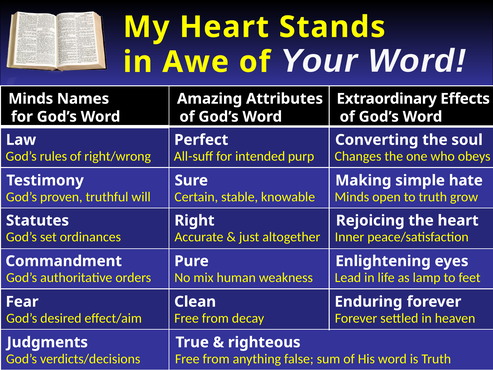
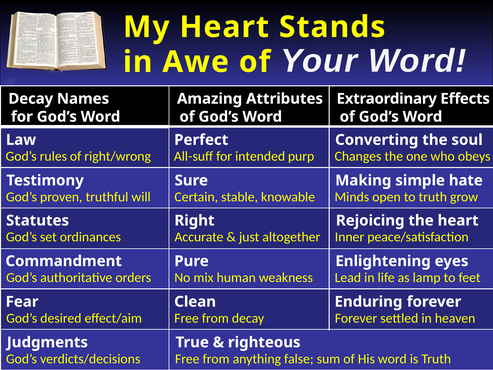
Minds at (31, 99): Minds -> Decay
